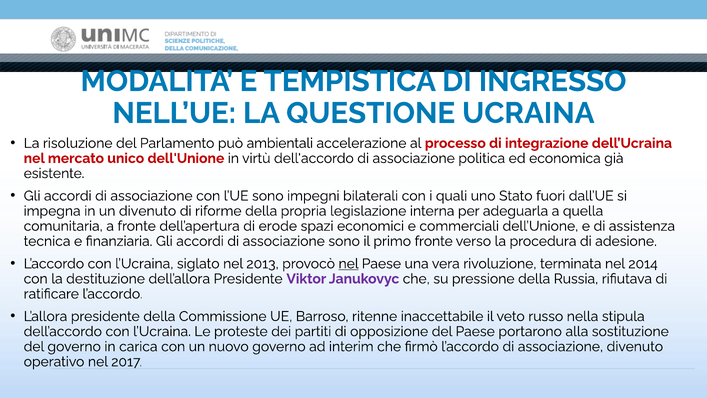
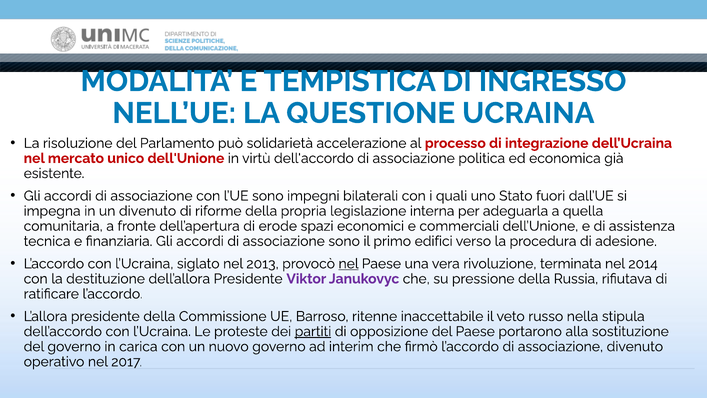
ambientali: ambientali -> solidarietà
primo fronte: fronte -> edifici
partiti underline: none -> present
